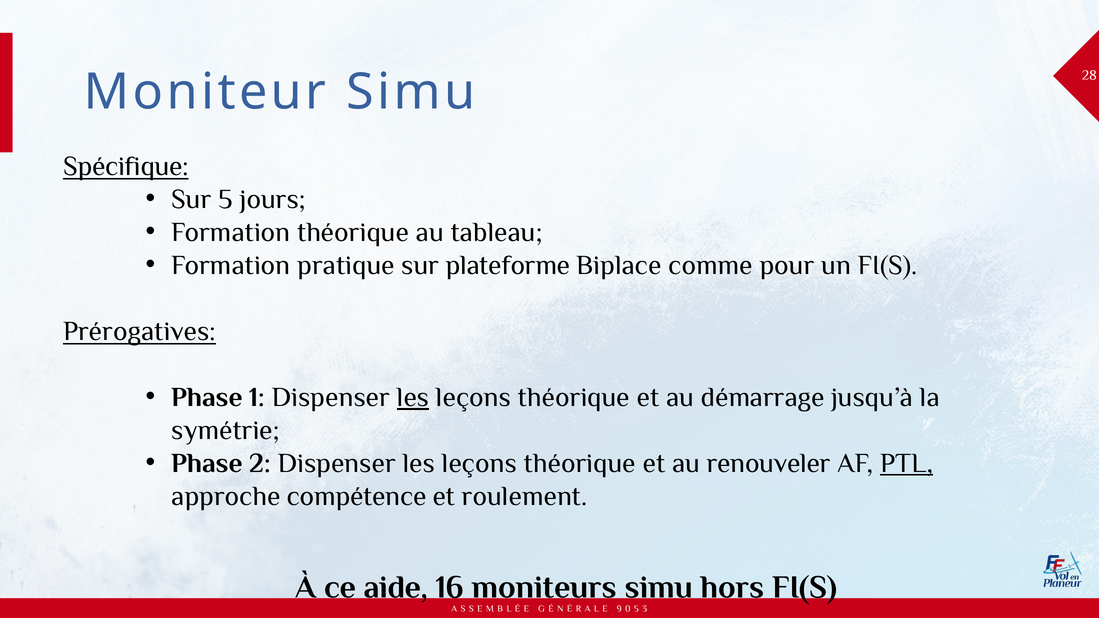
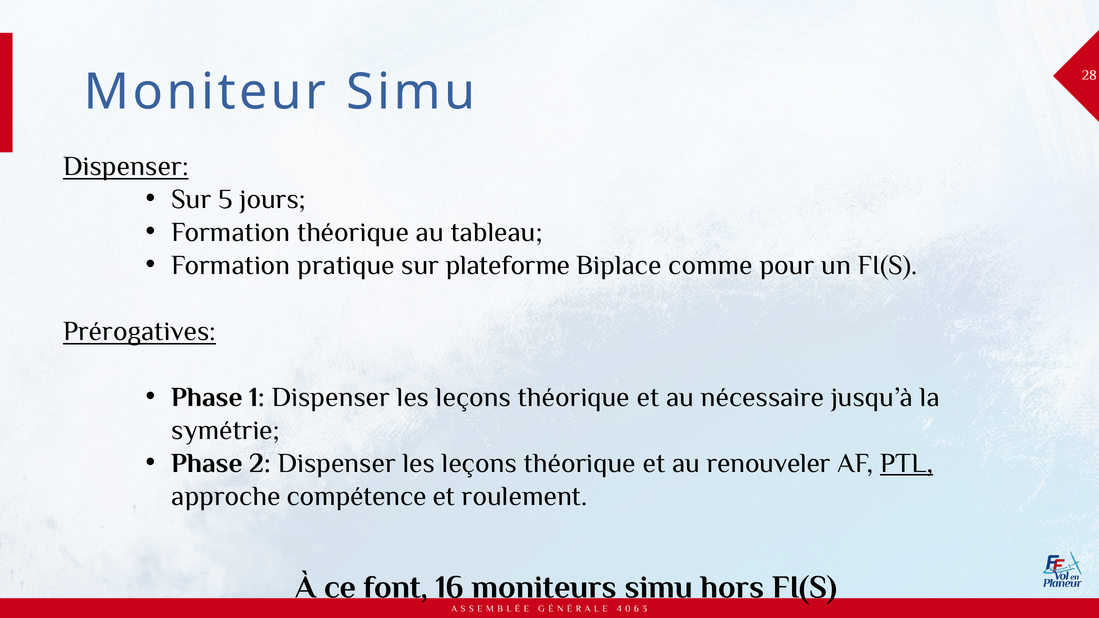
Spécifique at (126, 166): Spécifique -> Dispenser
les at (413, 397) underline: present -> none
démarrage: démarrage -> nécessaire
aide: aide -> font
9: 9 -> 4
5 at (636, 609): 5 -> 6
